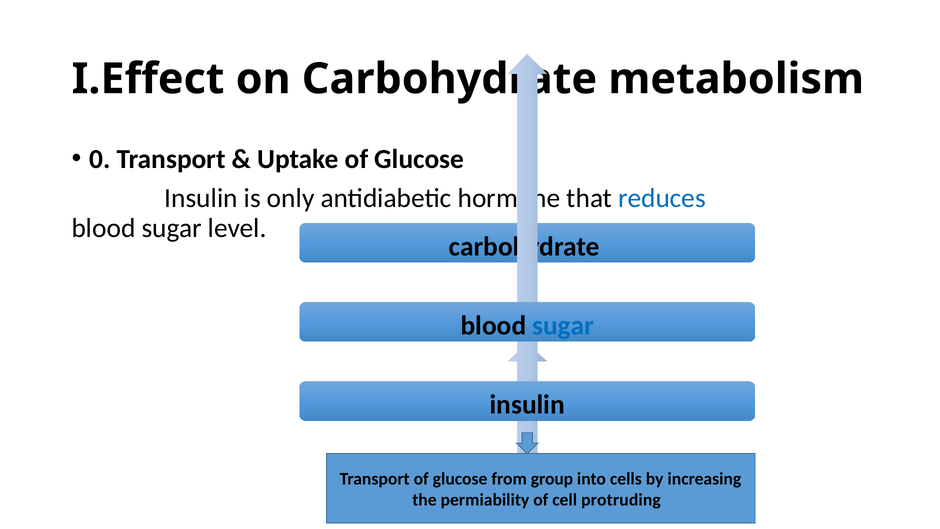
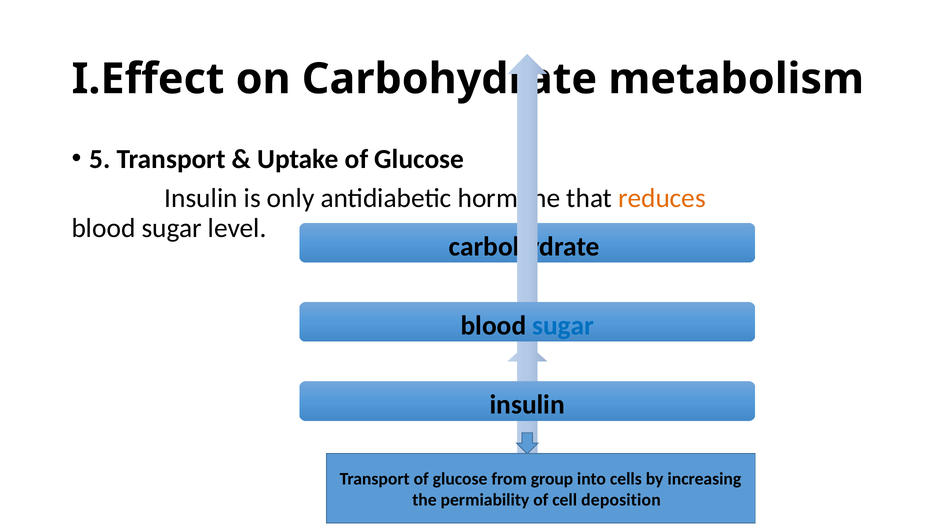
0: 0 -> 5
reduces colour: blue -> orange
protruding: protruding -> deposition
